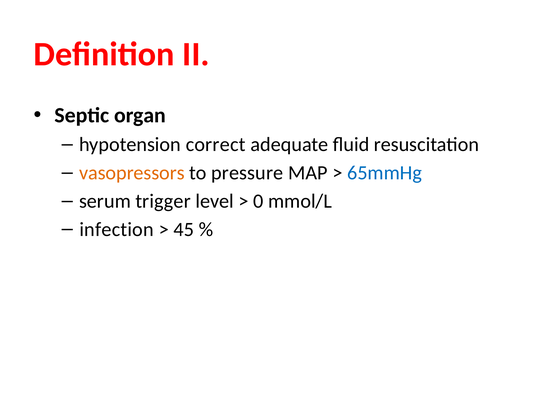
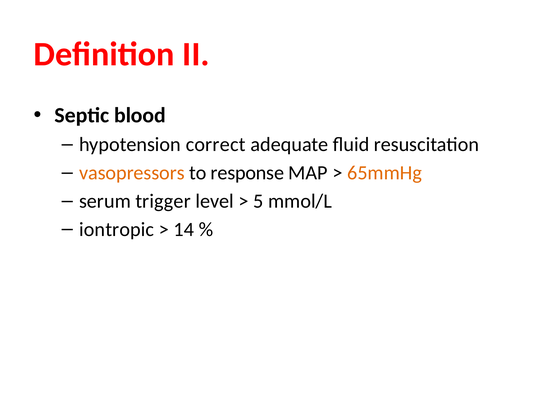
organ: organ -> blood
pressure: pressure -> response
65mmHg colour: blue -> orange
0: 0 -> 5
infection: infection -> iontropic
45: 45 -> 14
